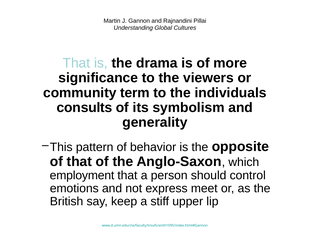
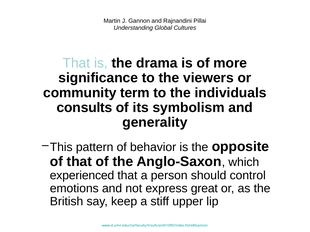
employment: employment -> experienced
meet: meet -> great
